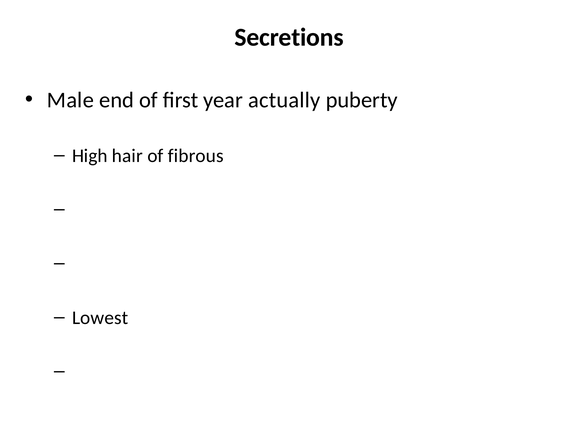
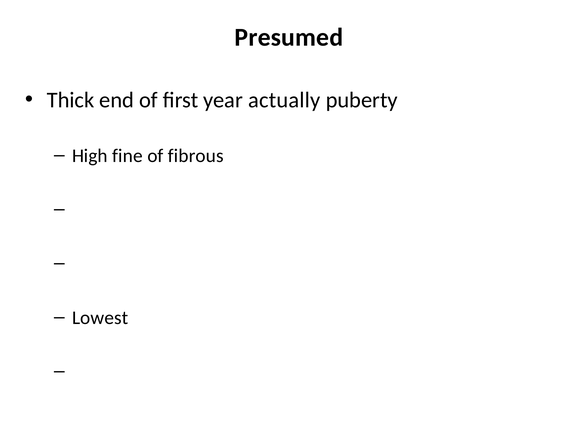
Secretions: Secretions -> Presumed
Male: Male -> Thick
hair: hair -> fine
